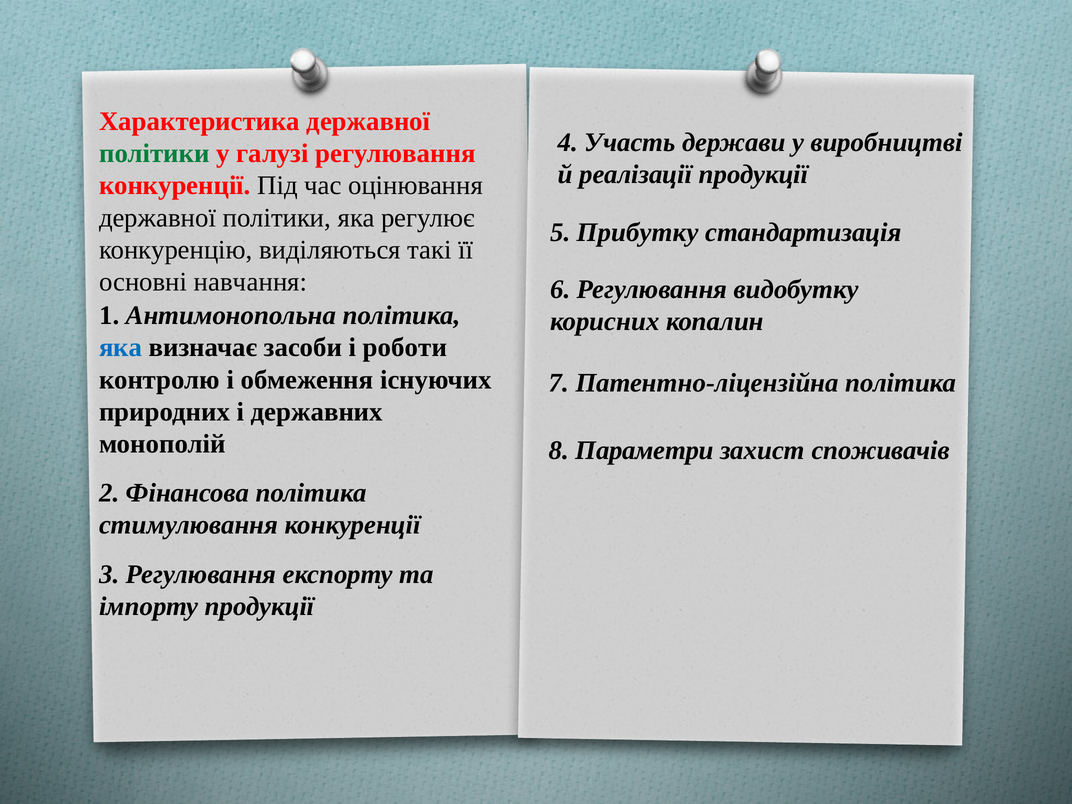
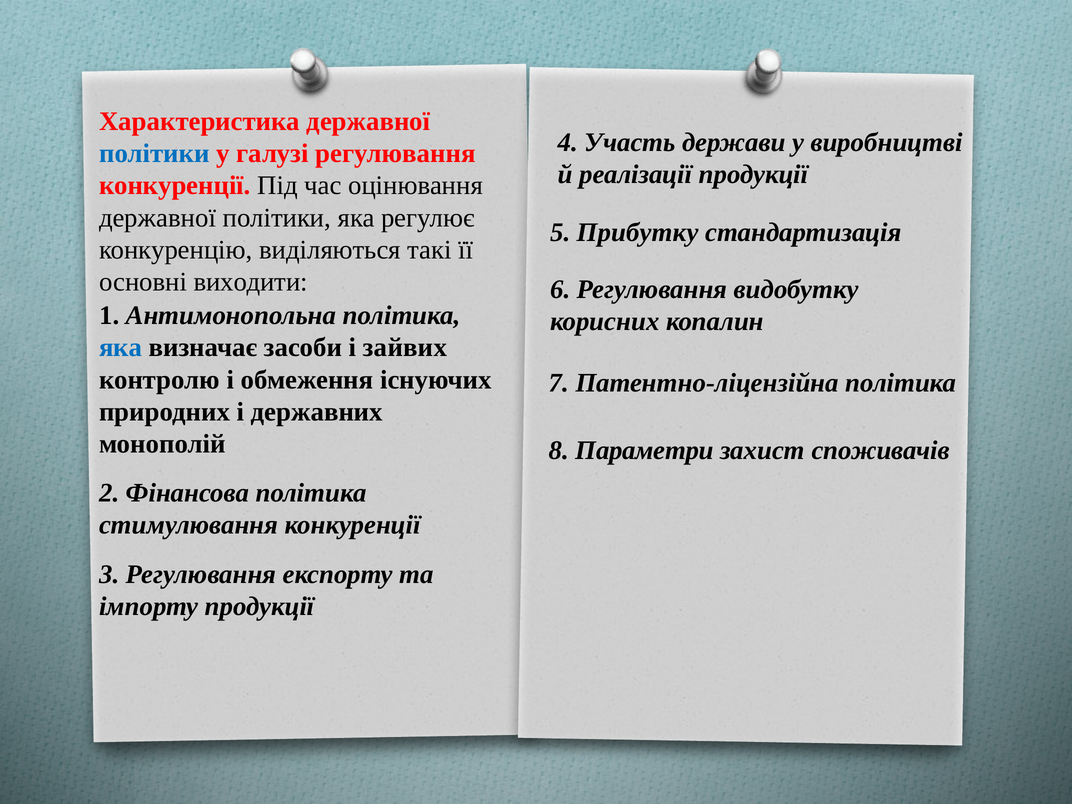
політики at (154, 153) colour: green -> blue
навчання: навчання -> виходити
роботи: роботи -> зайвих
